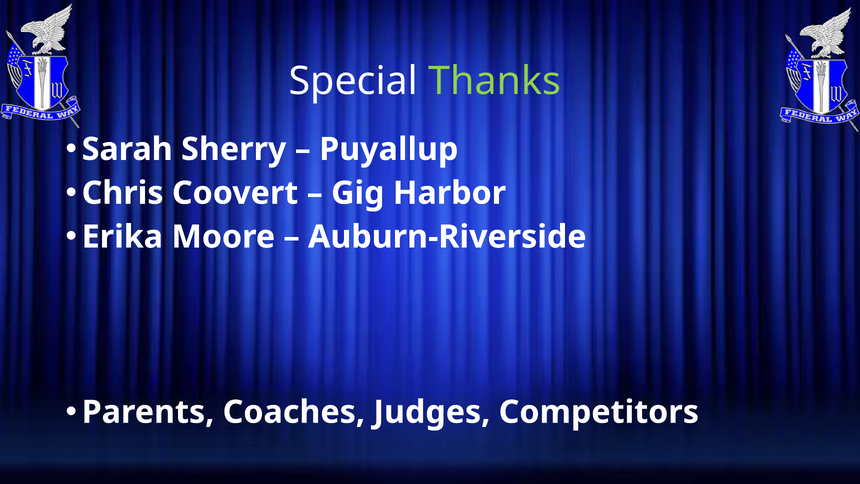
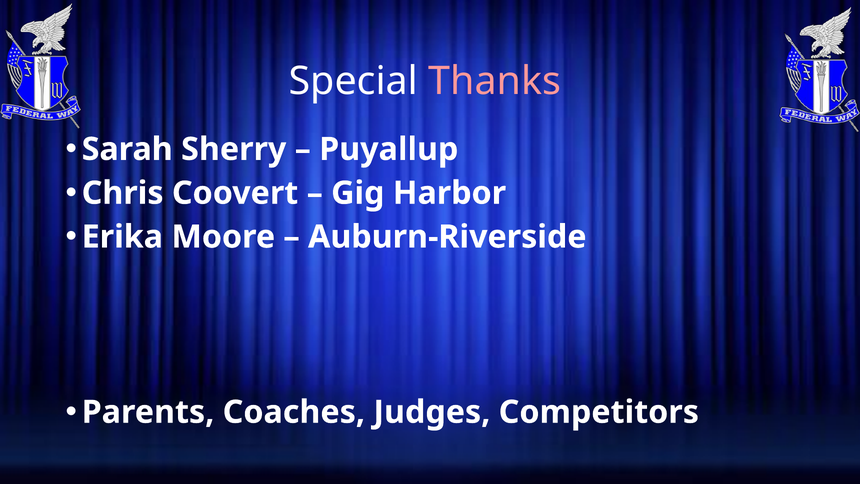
Thanks colour: light green -> pink
